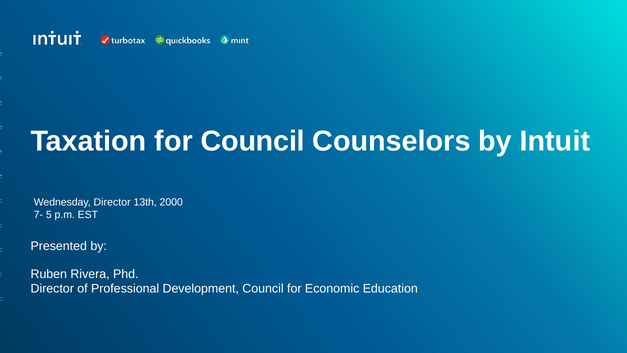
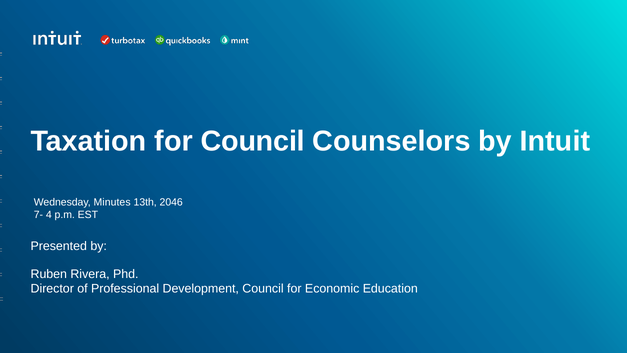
Wednesday Director: Director -> Minutes
2000: 2000 -> 2046
5: 5 -> 4
